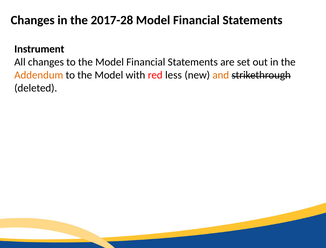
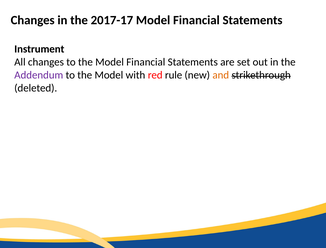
2017-28: 2017-28 -> 2017-17
Addendum colour: orange -> purple
less: less -> rule
